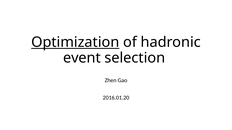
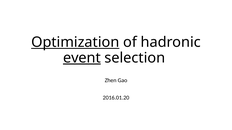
event underline: none -> present
